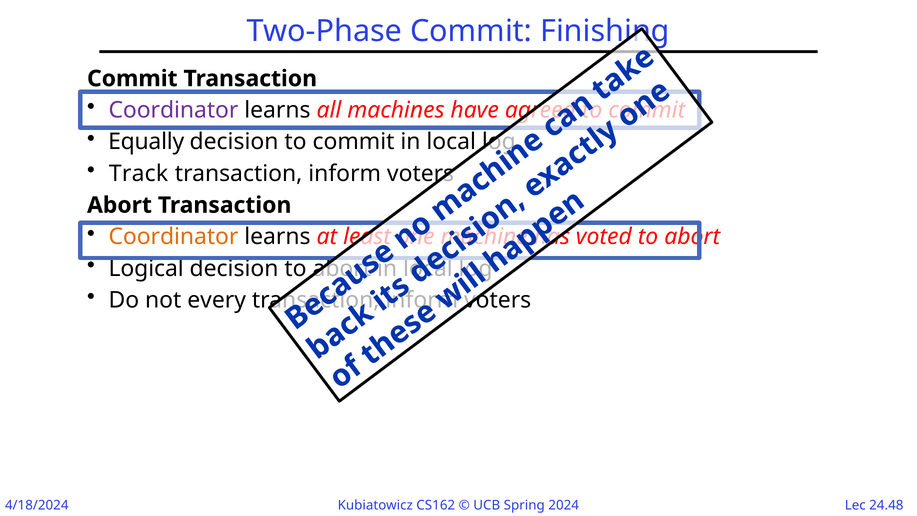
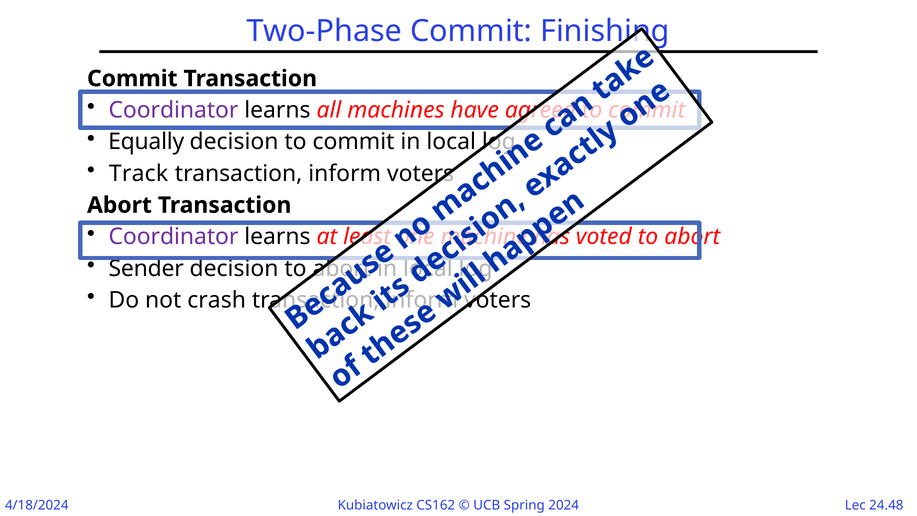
Coordinator at (173, 237) colour: orange -> purple
Logical: Logical -> Sender
every: every -> crash
